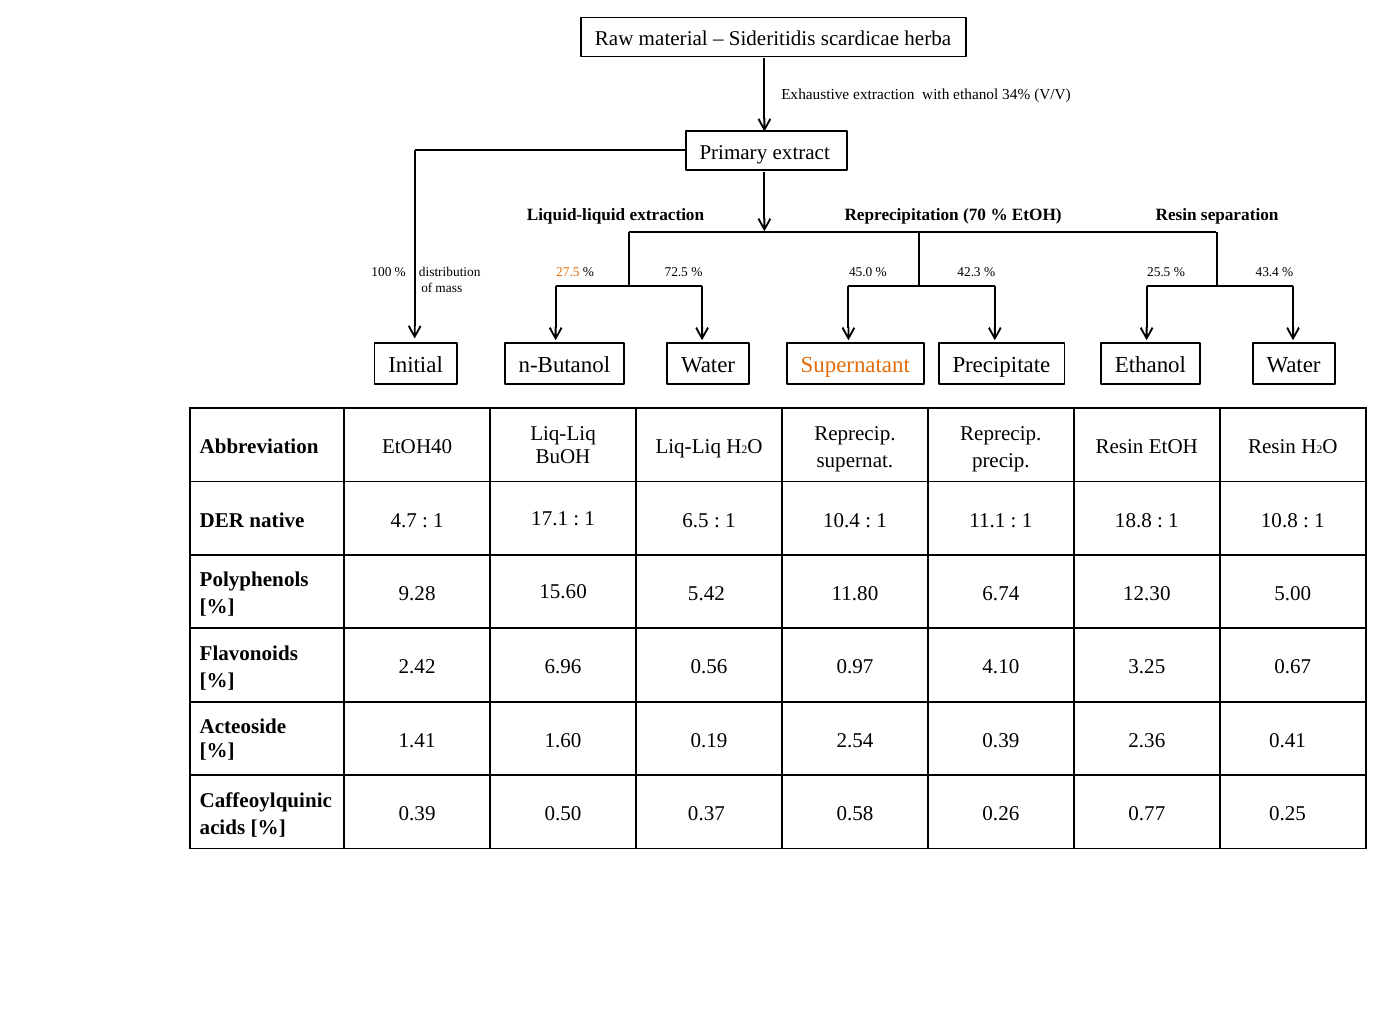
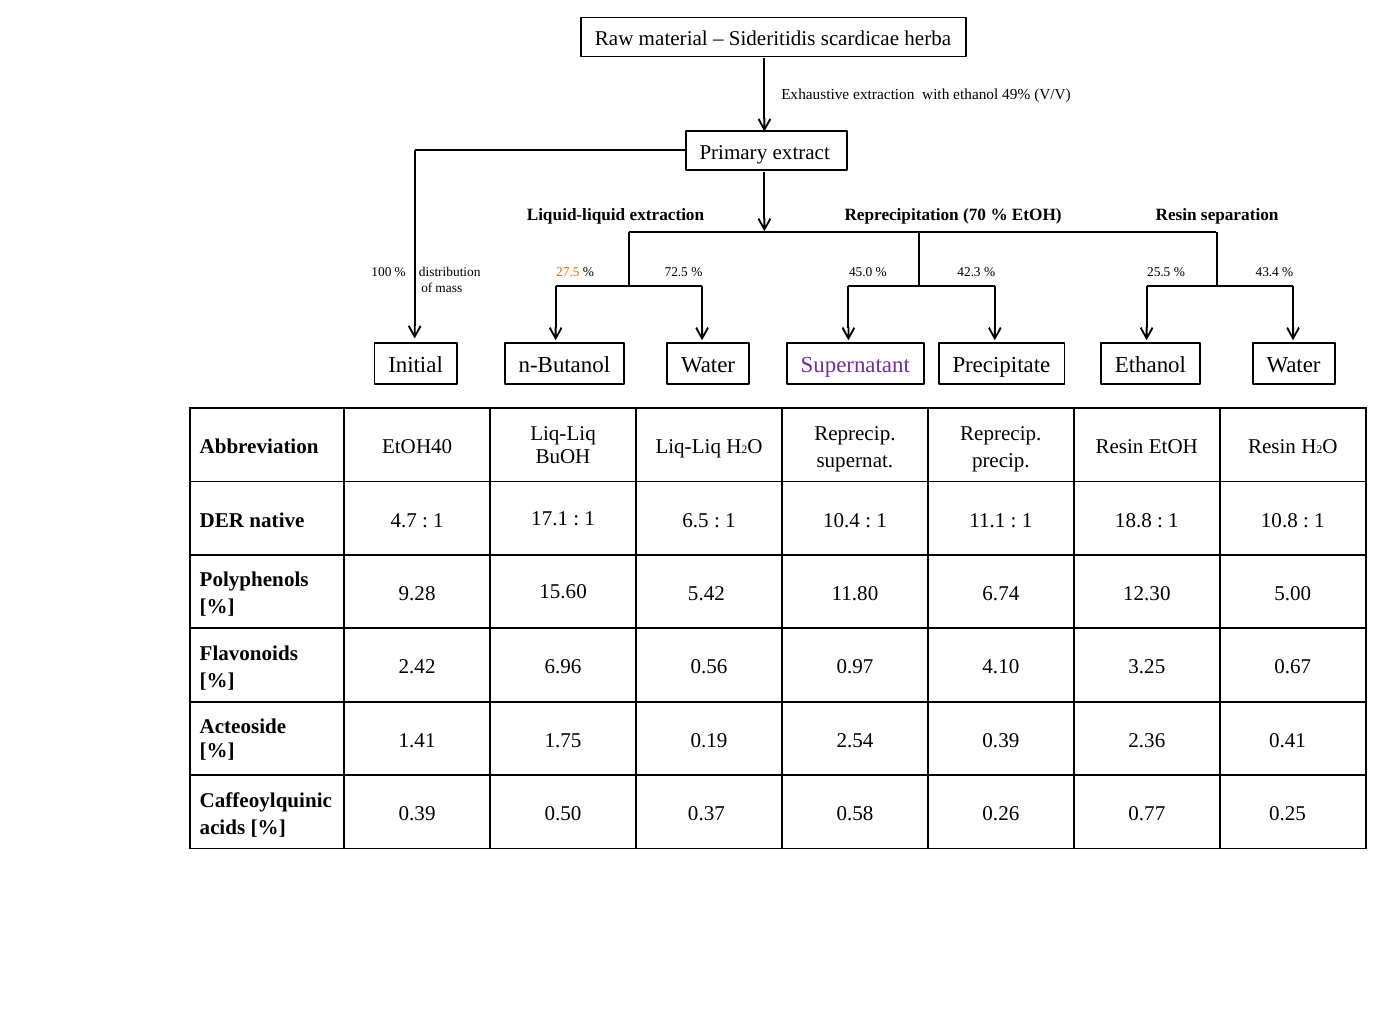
34%: 34% -> 49%
Supernatant colour: orange -> purple
1.60: 1.60 -> 1.75
